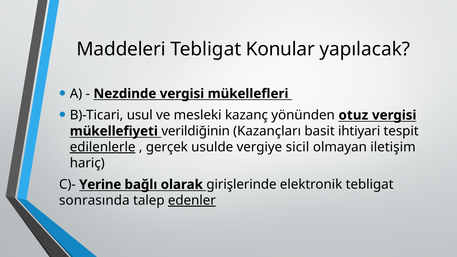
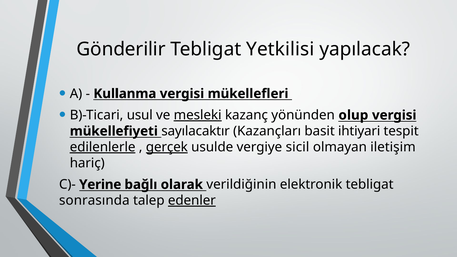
Maddeleri: Maddeleri -> Gönderilir
Konular: Konular -> Yetkilisi
Nezdinde: Nezdinde -> Kullanma
mesleki underline: none -> present
otuz: otuz -> olup
verildiğinin: verildiğinin -> sayılacaktır
gerçek underline: none -> present
girişlerinde: girişlerinde -> verildiğinin
